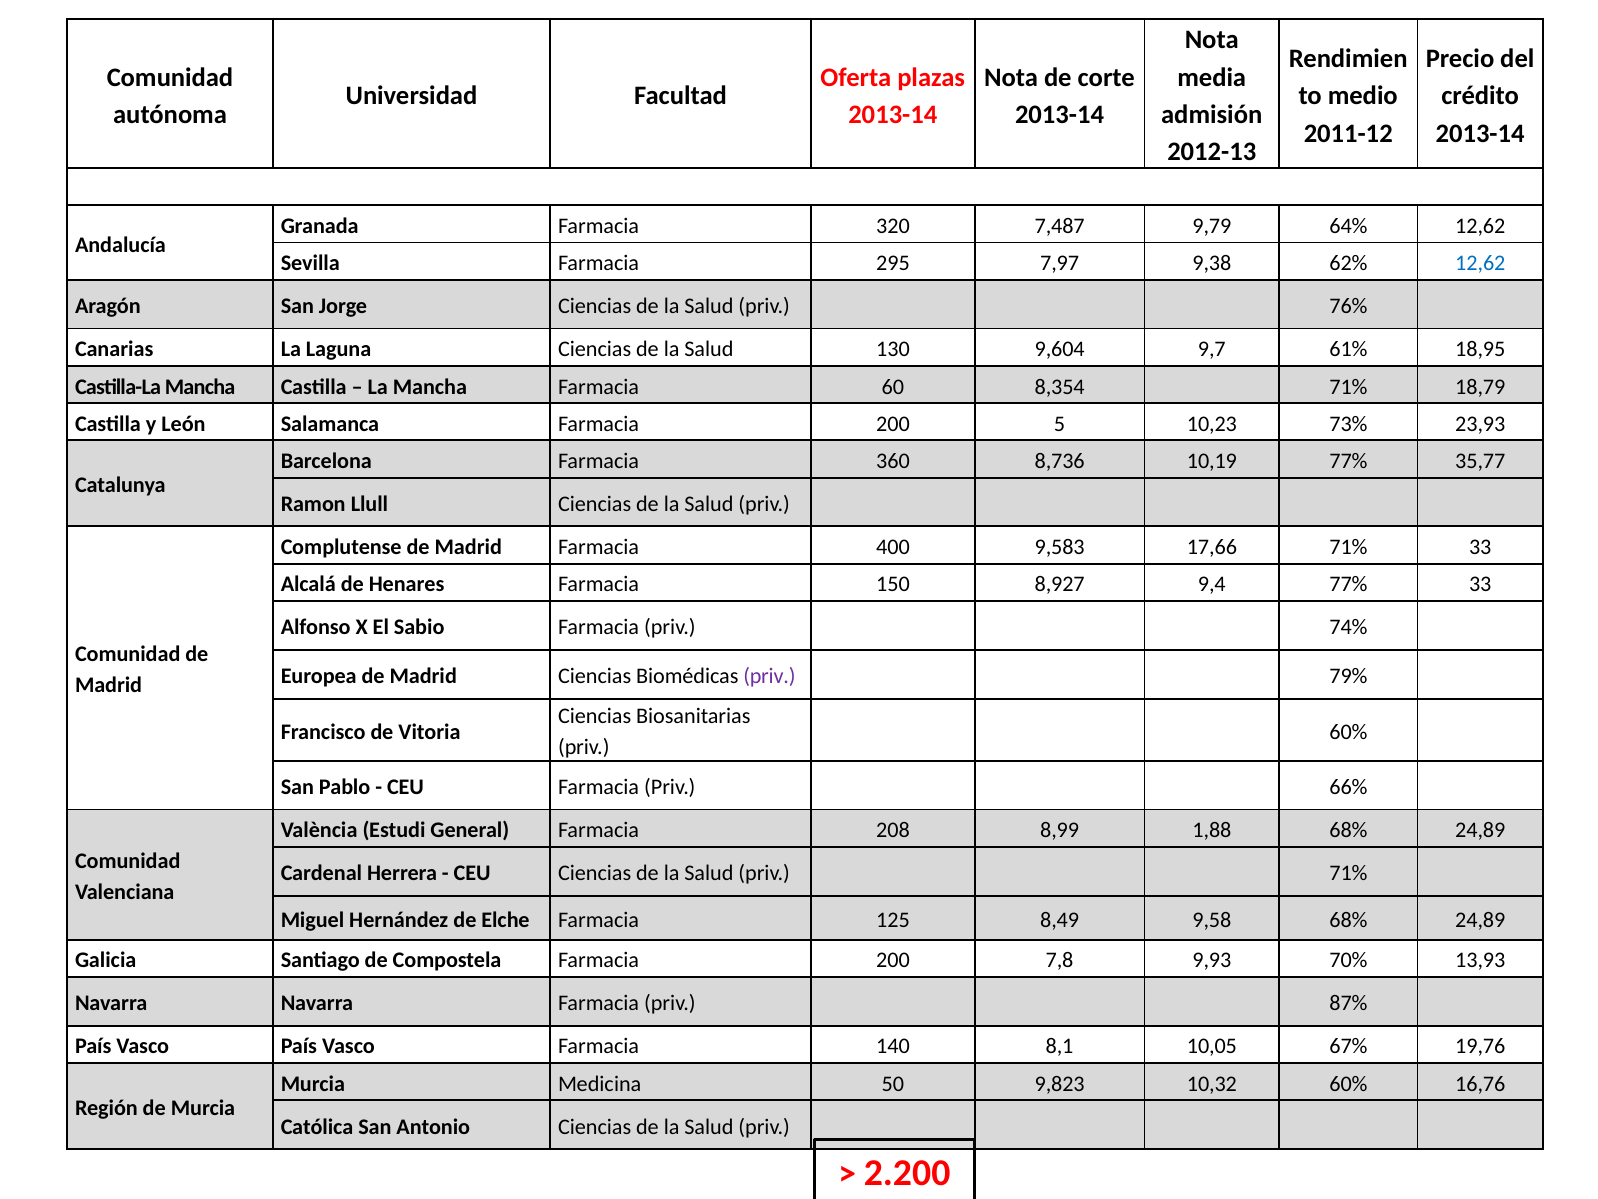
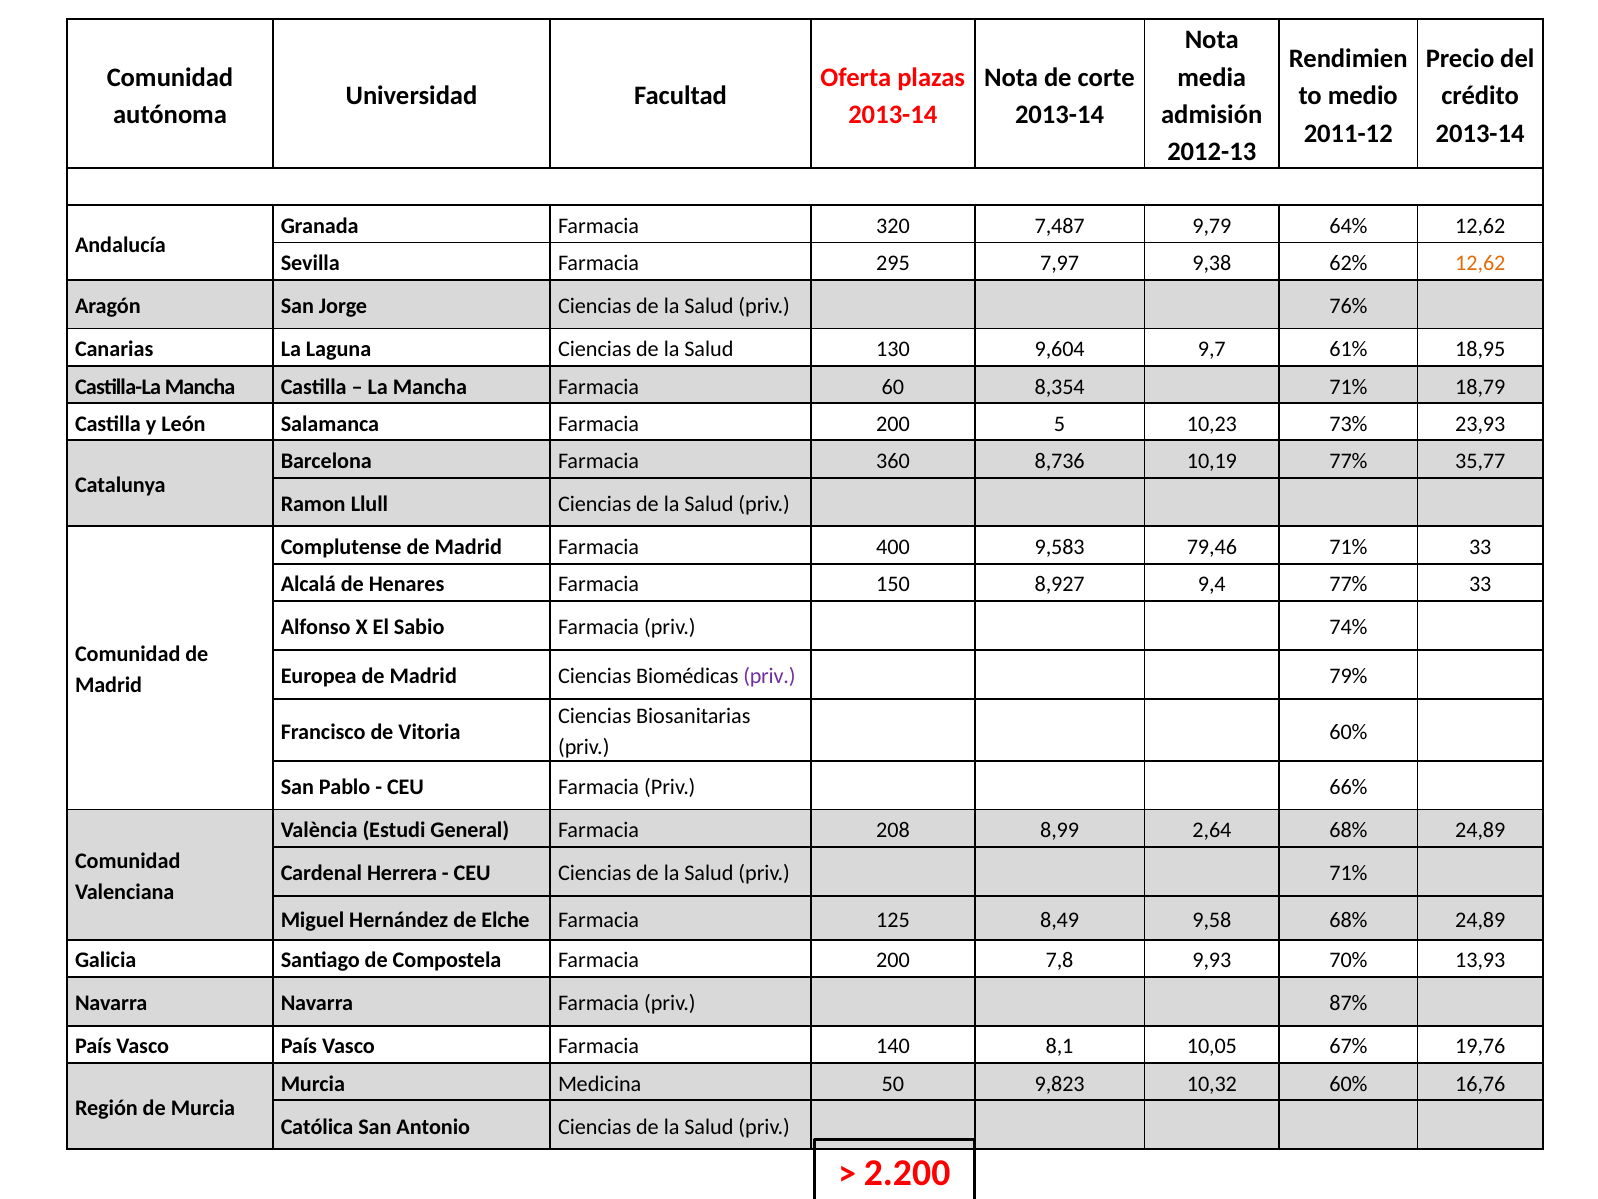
12,62 at (1480, 263) colour: blue -> orange
17,66: 17,66 -> 79,46
1,88: 1,88 -> 2,64
